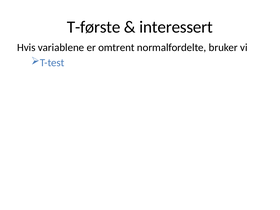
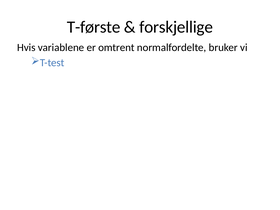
interessert: interessert -> forskjellige
